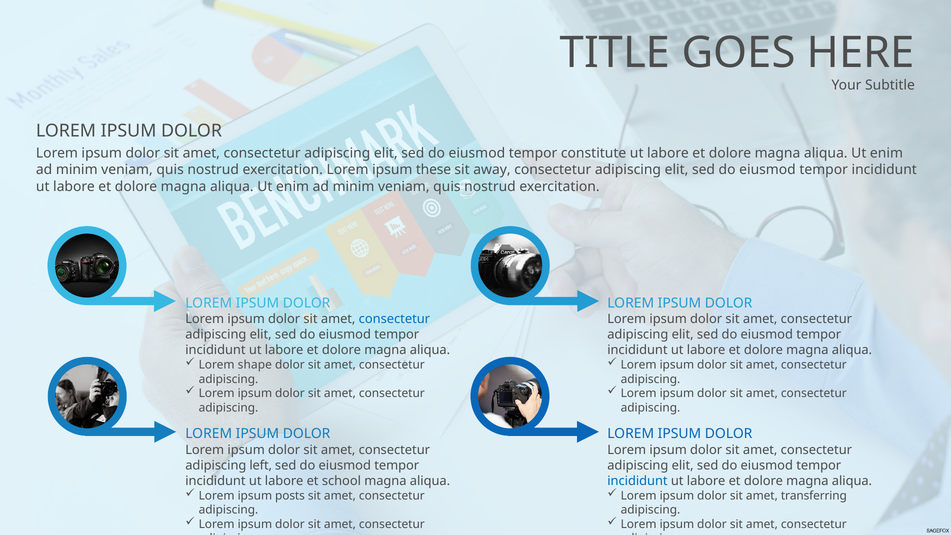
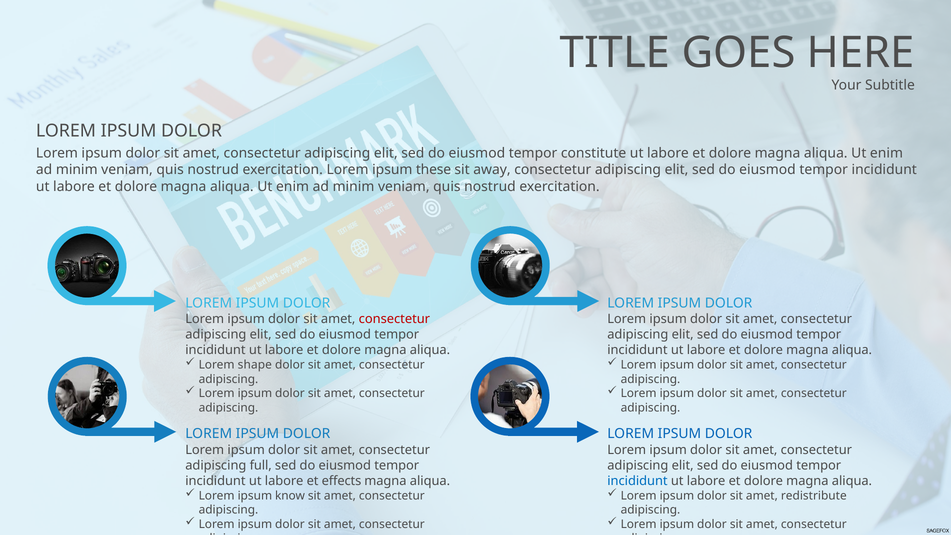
consectetur at (394, 319) colour: blue -> red
left: left -> full
school: school -> effects
posts: posts -> know
transferring: transferring -> redistribute
